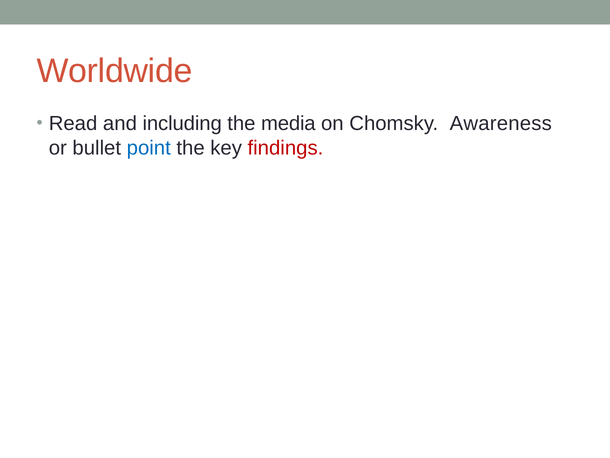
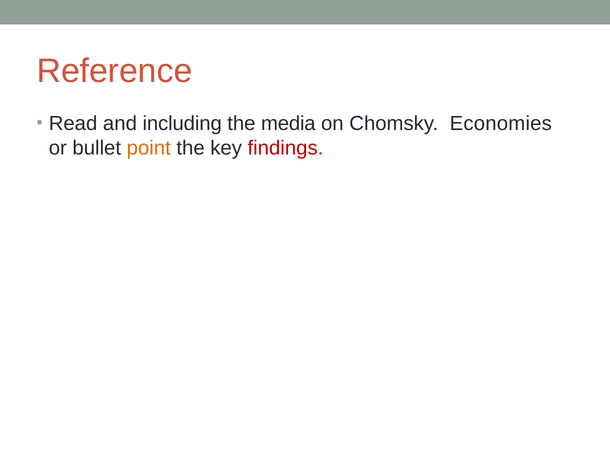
Worldwide: Worldwide -> Reference
Awareness: Awareness -> Economies
point colour: blue -> orange
